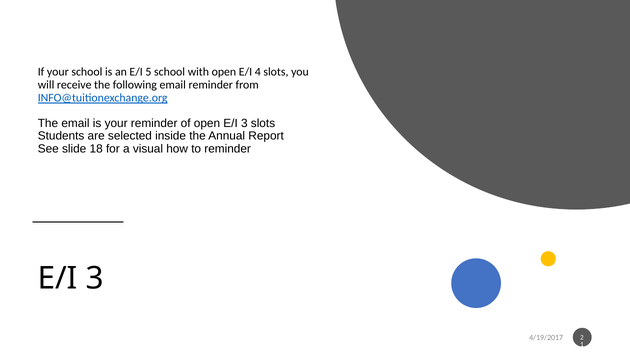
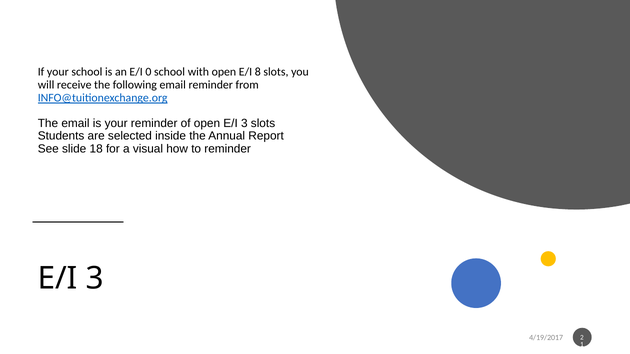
5: 5 -> 0
4: 4 -> 8
